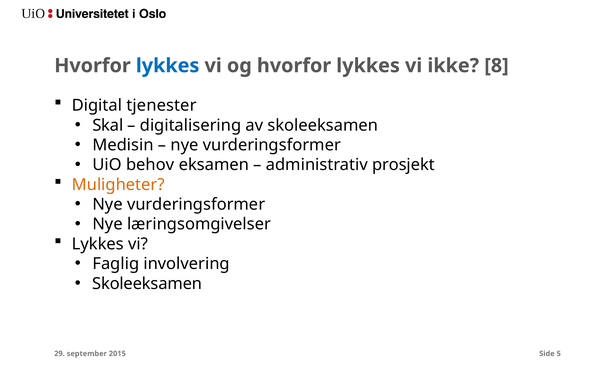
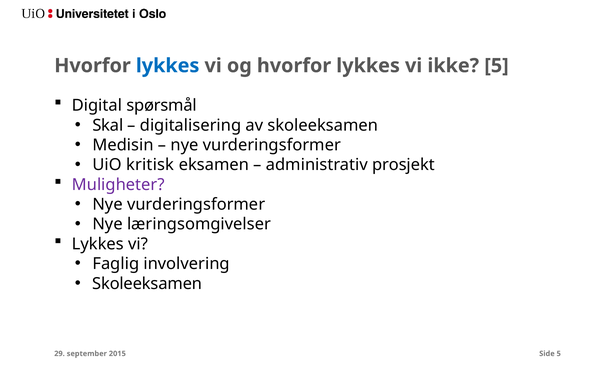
ikke 8: 8 -> 5
tjenester: tjenester -> spørsmål
behov: behov -> kritisk
Muligheter colour: orange -> purple
